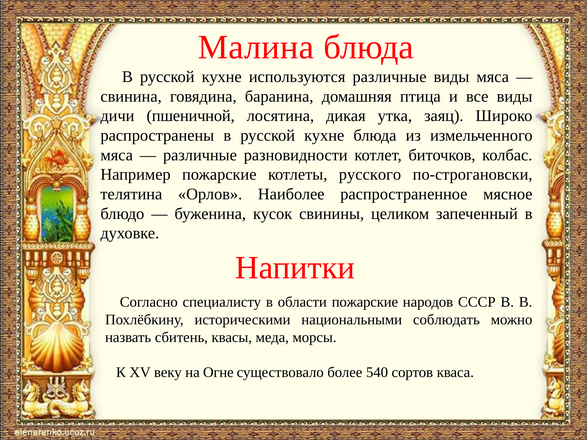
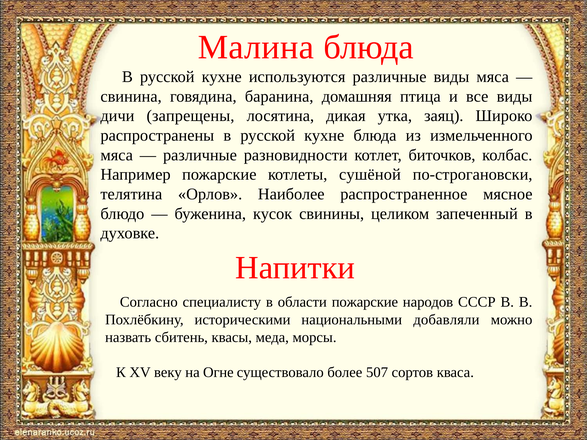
пшеничной: пшеничной -> запрещены
русского: русского -> сушёной
соблюдать: соблюдать -> добавляли
540: 540 -> 507
